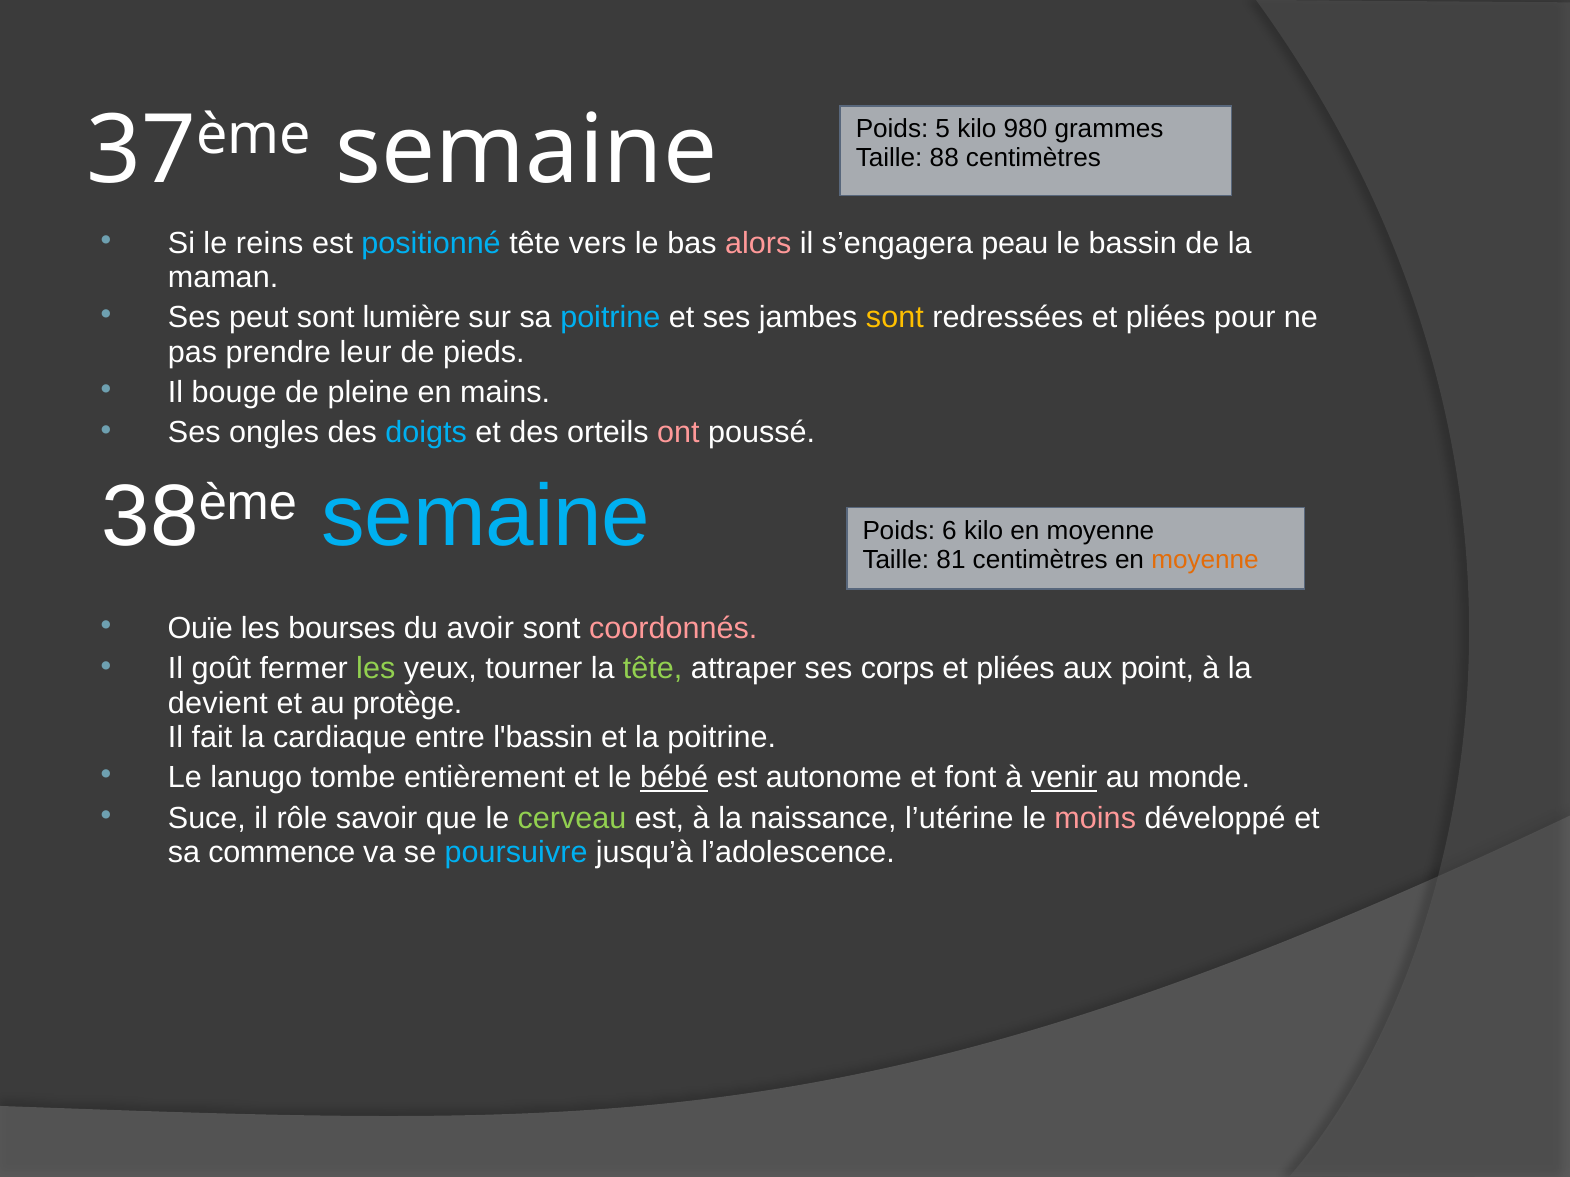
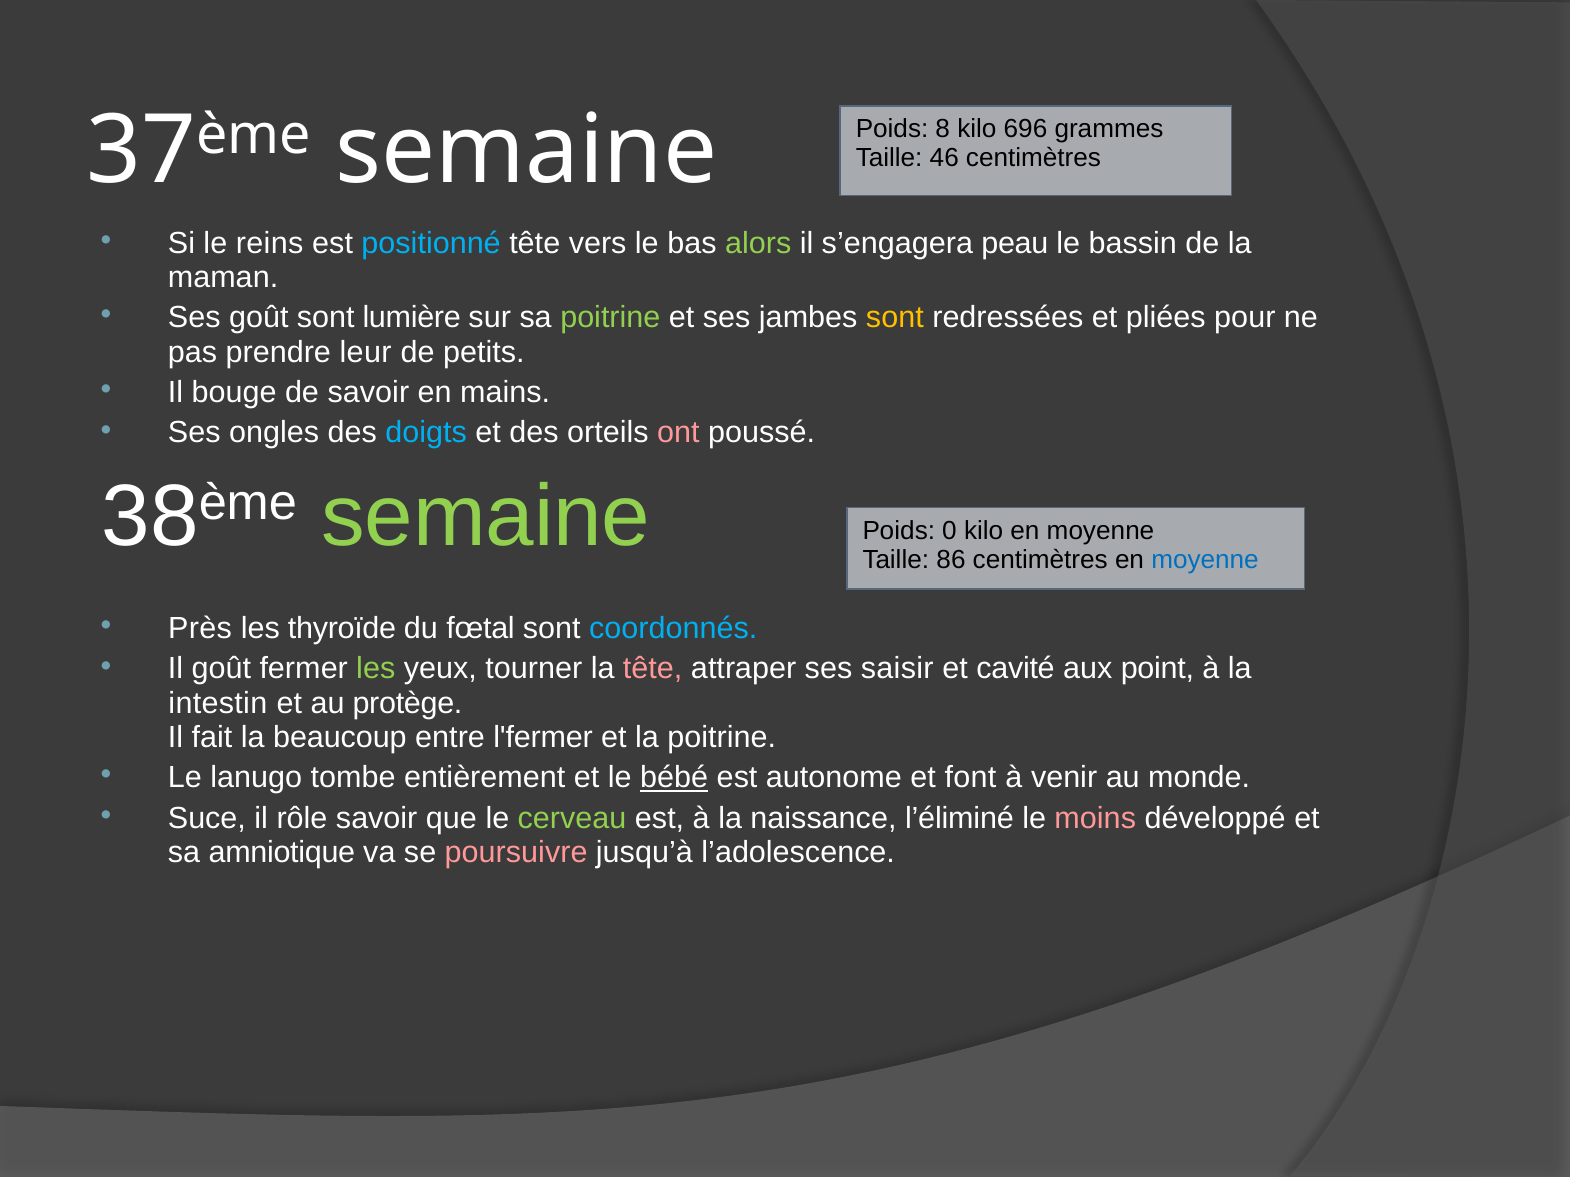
5: 5 -> 8
980: 980 -> 696
88: 88 -> 46
alors colour: pink -> light green
Ses peut: peut -> goût
poitrine at (610, 318) colour: light blue -> light green
pieds: pieds -> petits
de pleine: pleine -> savoir
semaine at (486, 517) colour: light blue -> light green
6: 6 -> 0
81: 81 -> 86
moyenne at (1205, 560) colour: orange -> blue
Ouïe: Ouïe -> Près
bourses: bourses -> thyroïde
avoir: avoir -> fœtal
coordonnés colour: pink -> light blue
tête at (653, 669) colour: light green -> pink
corps: corps -> saisir
pliées at (1016, 669): pliées -> cavité
devient: devient -> intestin
cardiaque: cardiaque -> beaucoup
l'bassin: l'bassin -> l'fermer
venir underline: present -> none
l’utérine: l’utérine -> l’éliminé
commence: commence -> amniotique
poursuivre colour: light blue -> pink
